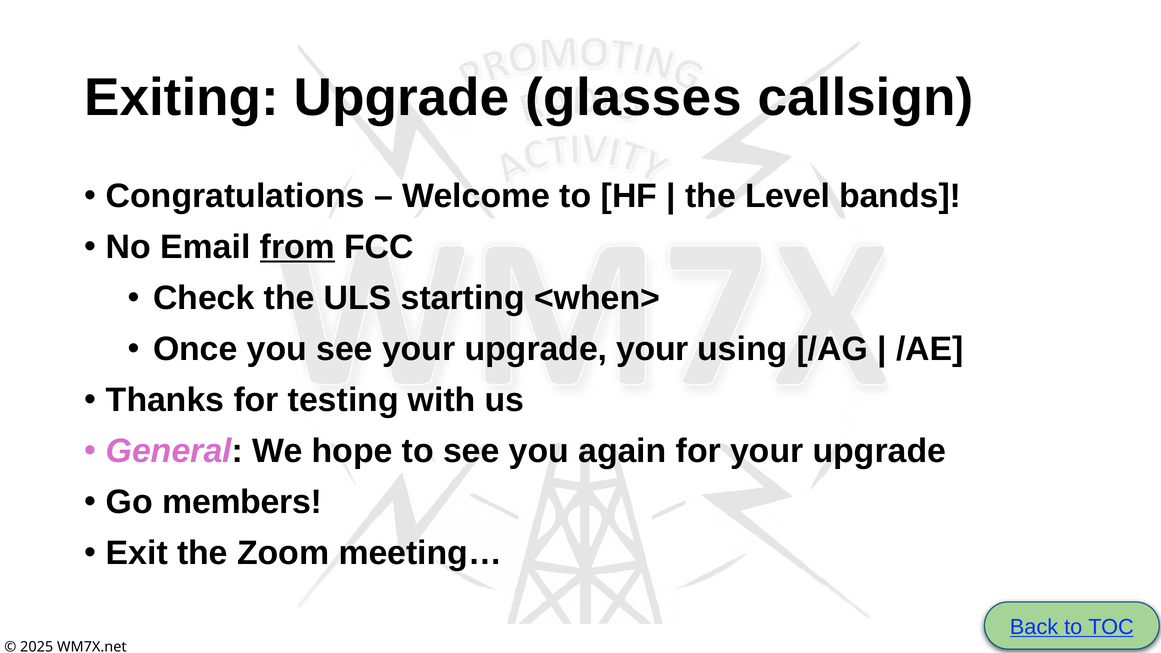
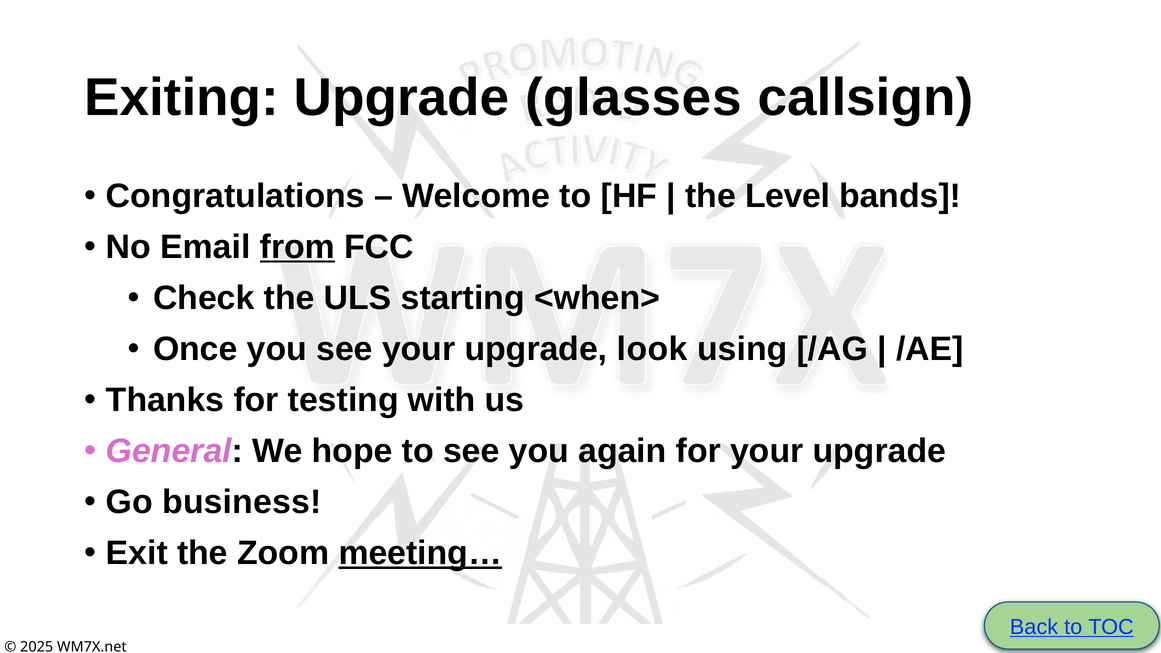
upgrade your: your -> look
members: members -> business
meeting… underline: none -> present
